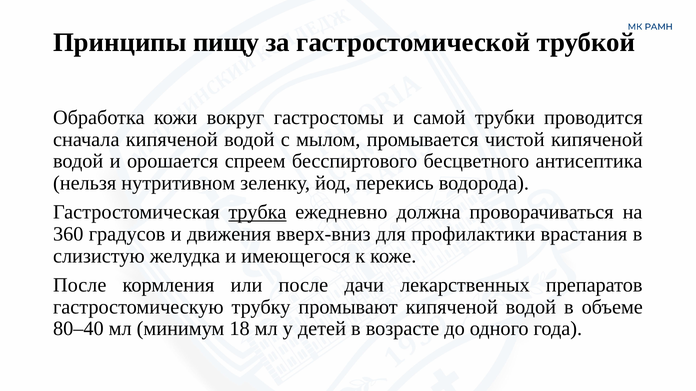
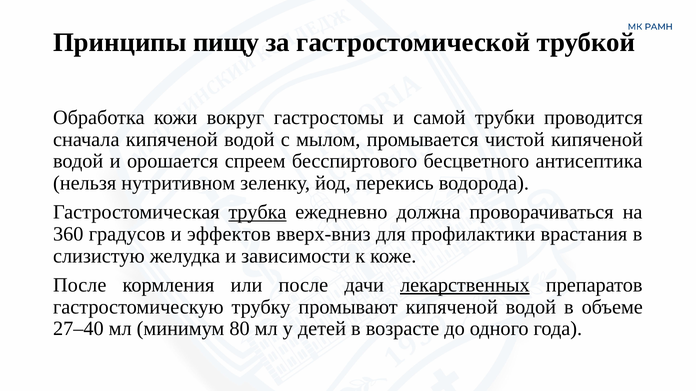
движения: движения -> эффектов
имеющегося: имеющегося -> зависимости
лекарственных underline: none -> present
80–40: 80–40 -> 27–40
18: 18 -> 80
